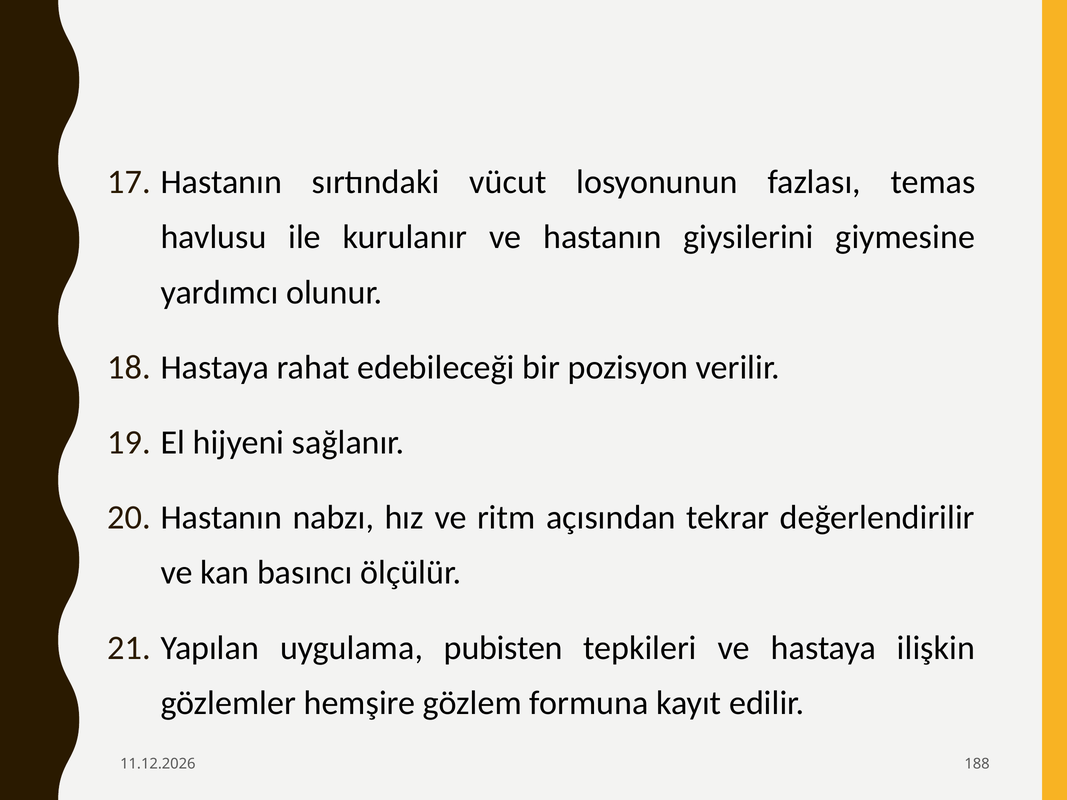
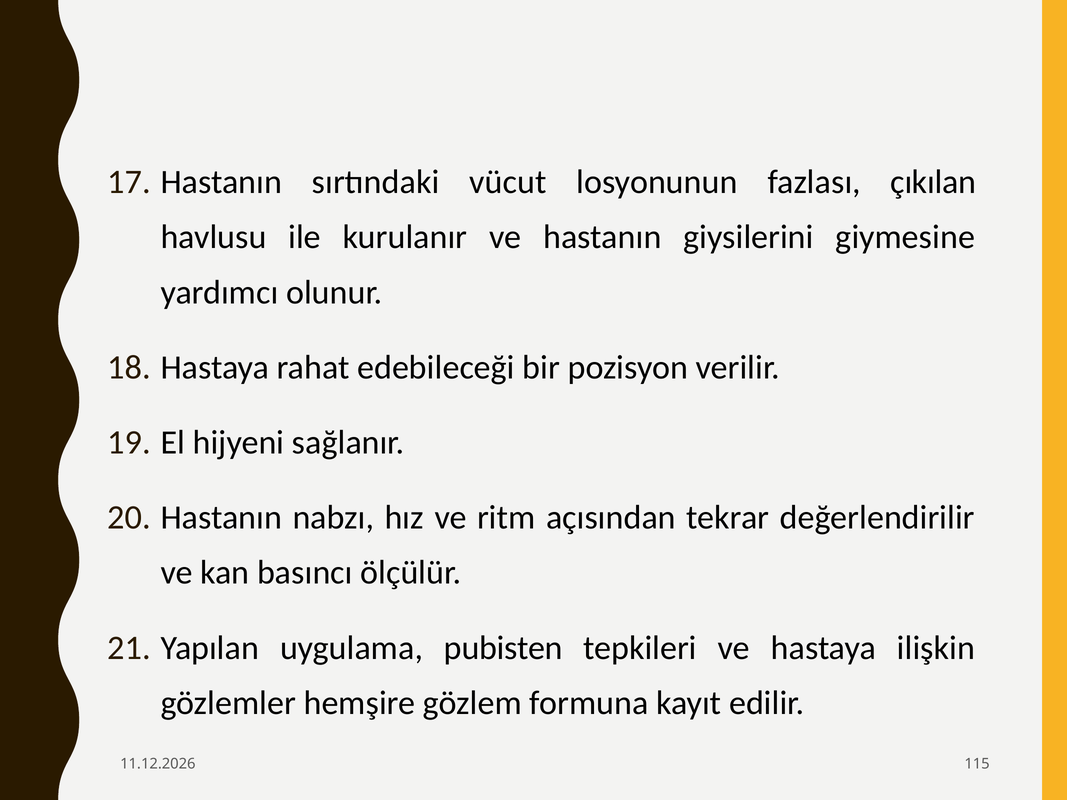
temas: temas -> çıkılan
188: 188 -> 115
